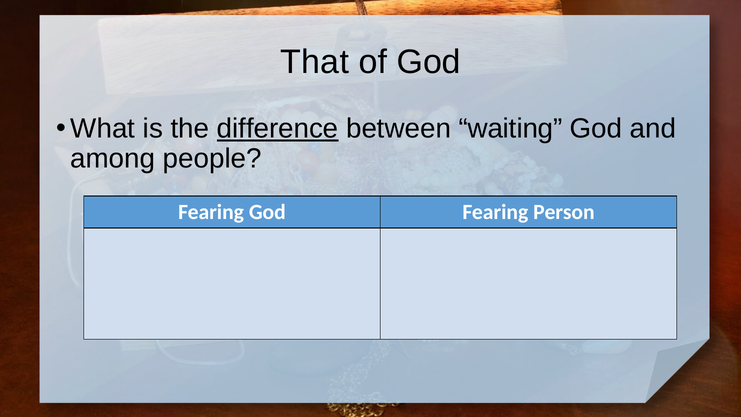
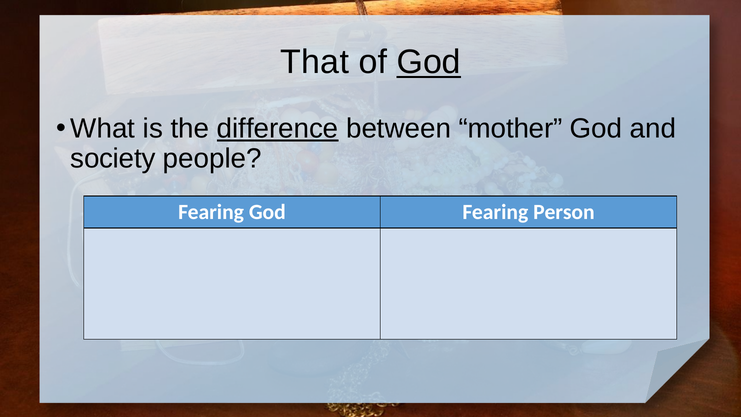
God at (429, 62) underline: none -> present
waiting: waiting -> mother
among: among -> society
